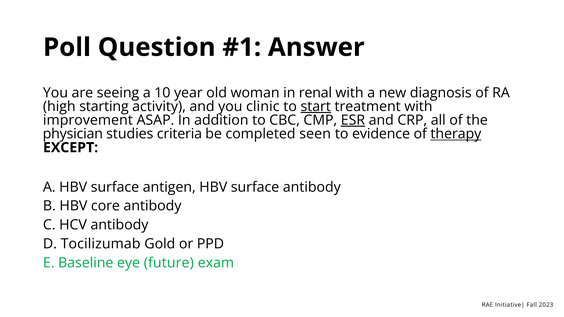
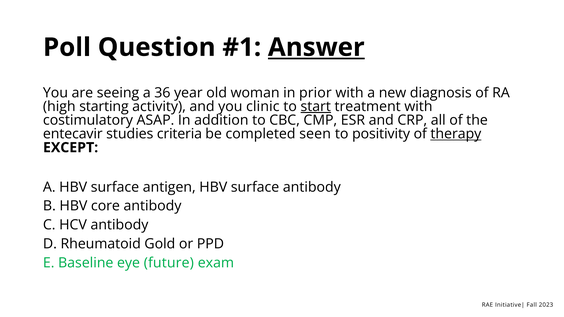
Answer underline: none -> present
10: 10 -> 36
renal: renal -> prior
improvement: improvement -> costimulatory
ESR underline: present -> none
physician: physician -> entecavir
evidence: evidence -> positivity
Tocilizumab: Tocilizumab -> Rheumatoid
